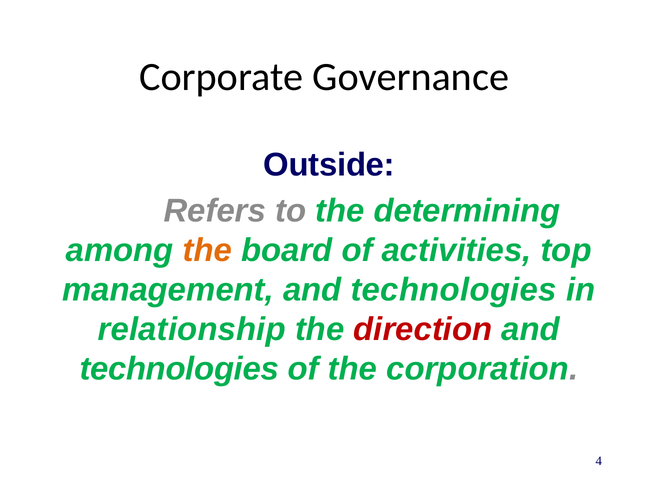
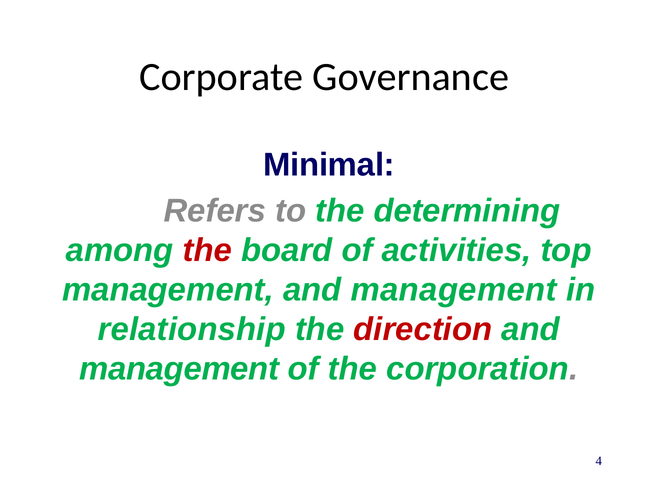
Outside: Outside -> Minimal
the at (207, 251) colour: orange -> red
management and technologies: technologies -> management
technologies at (179, 369): technologies -> management
